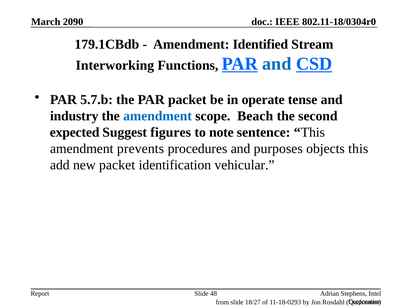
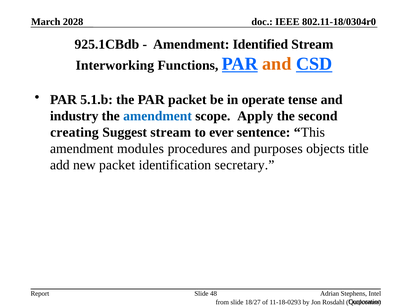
2090: 2090 -> 2028
179.1CBdb: 179.1CBdb -> 925.1CBdb
and at (277, 64) colour: blue -> orange
5.7.b: 5.7.b -> 5.1.b
Beach: Beach -> Apply
expected: expected -> creating
Suggest figures: figures -> stream
note: note -> ever
prevents: prevents -> modules
objects this: this -> title
vehicular: vehicular -> secretary
